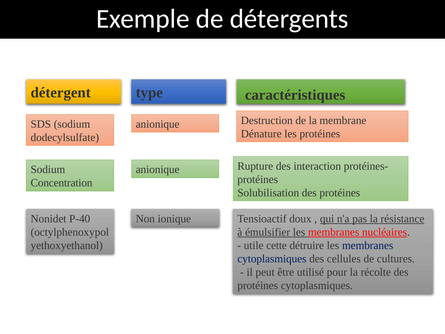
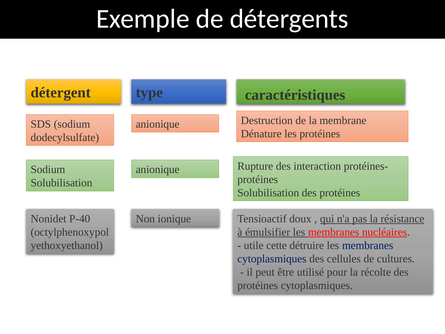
Concentration at (62, 183): Concentration -> Solubilisation
